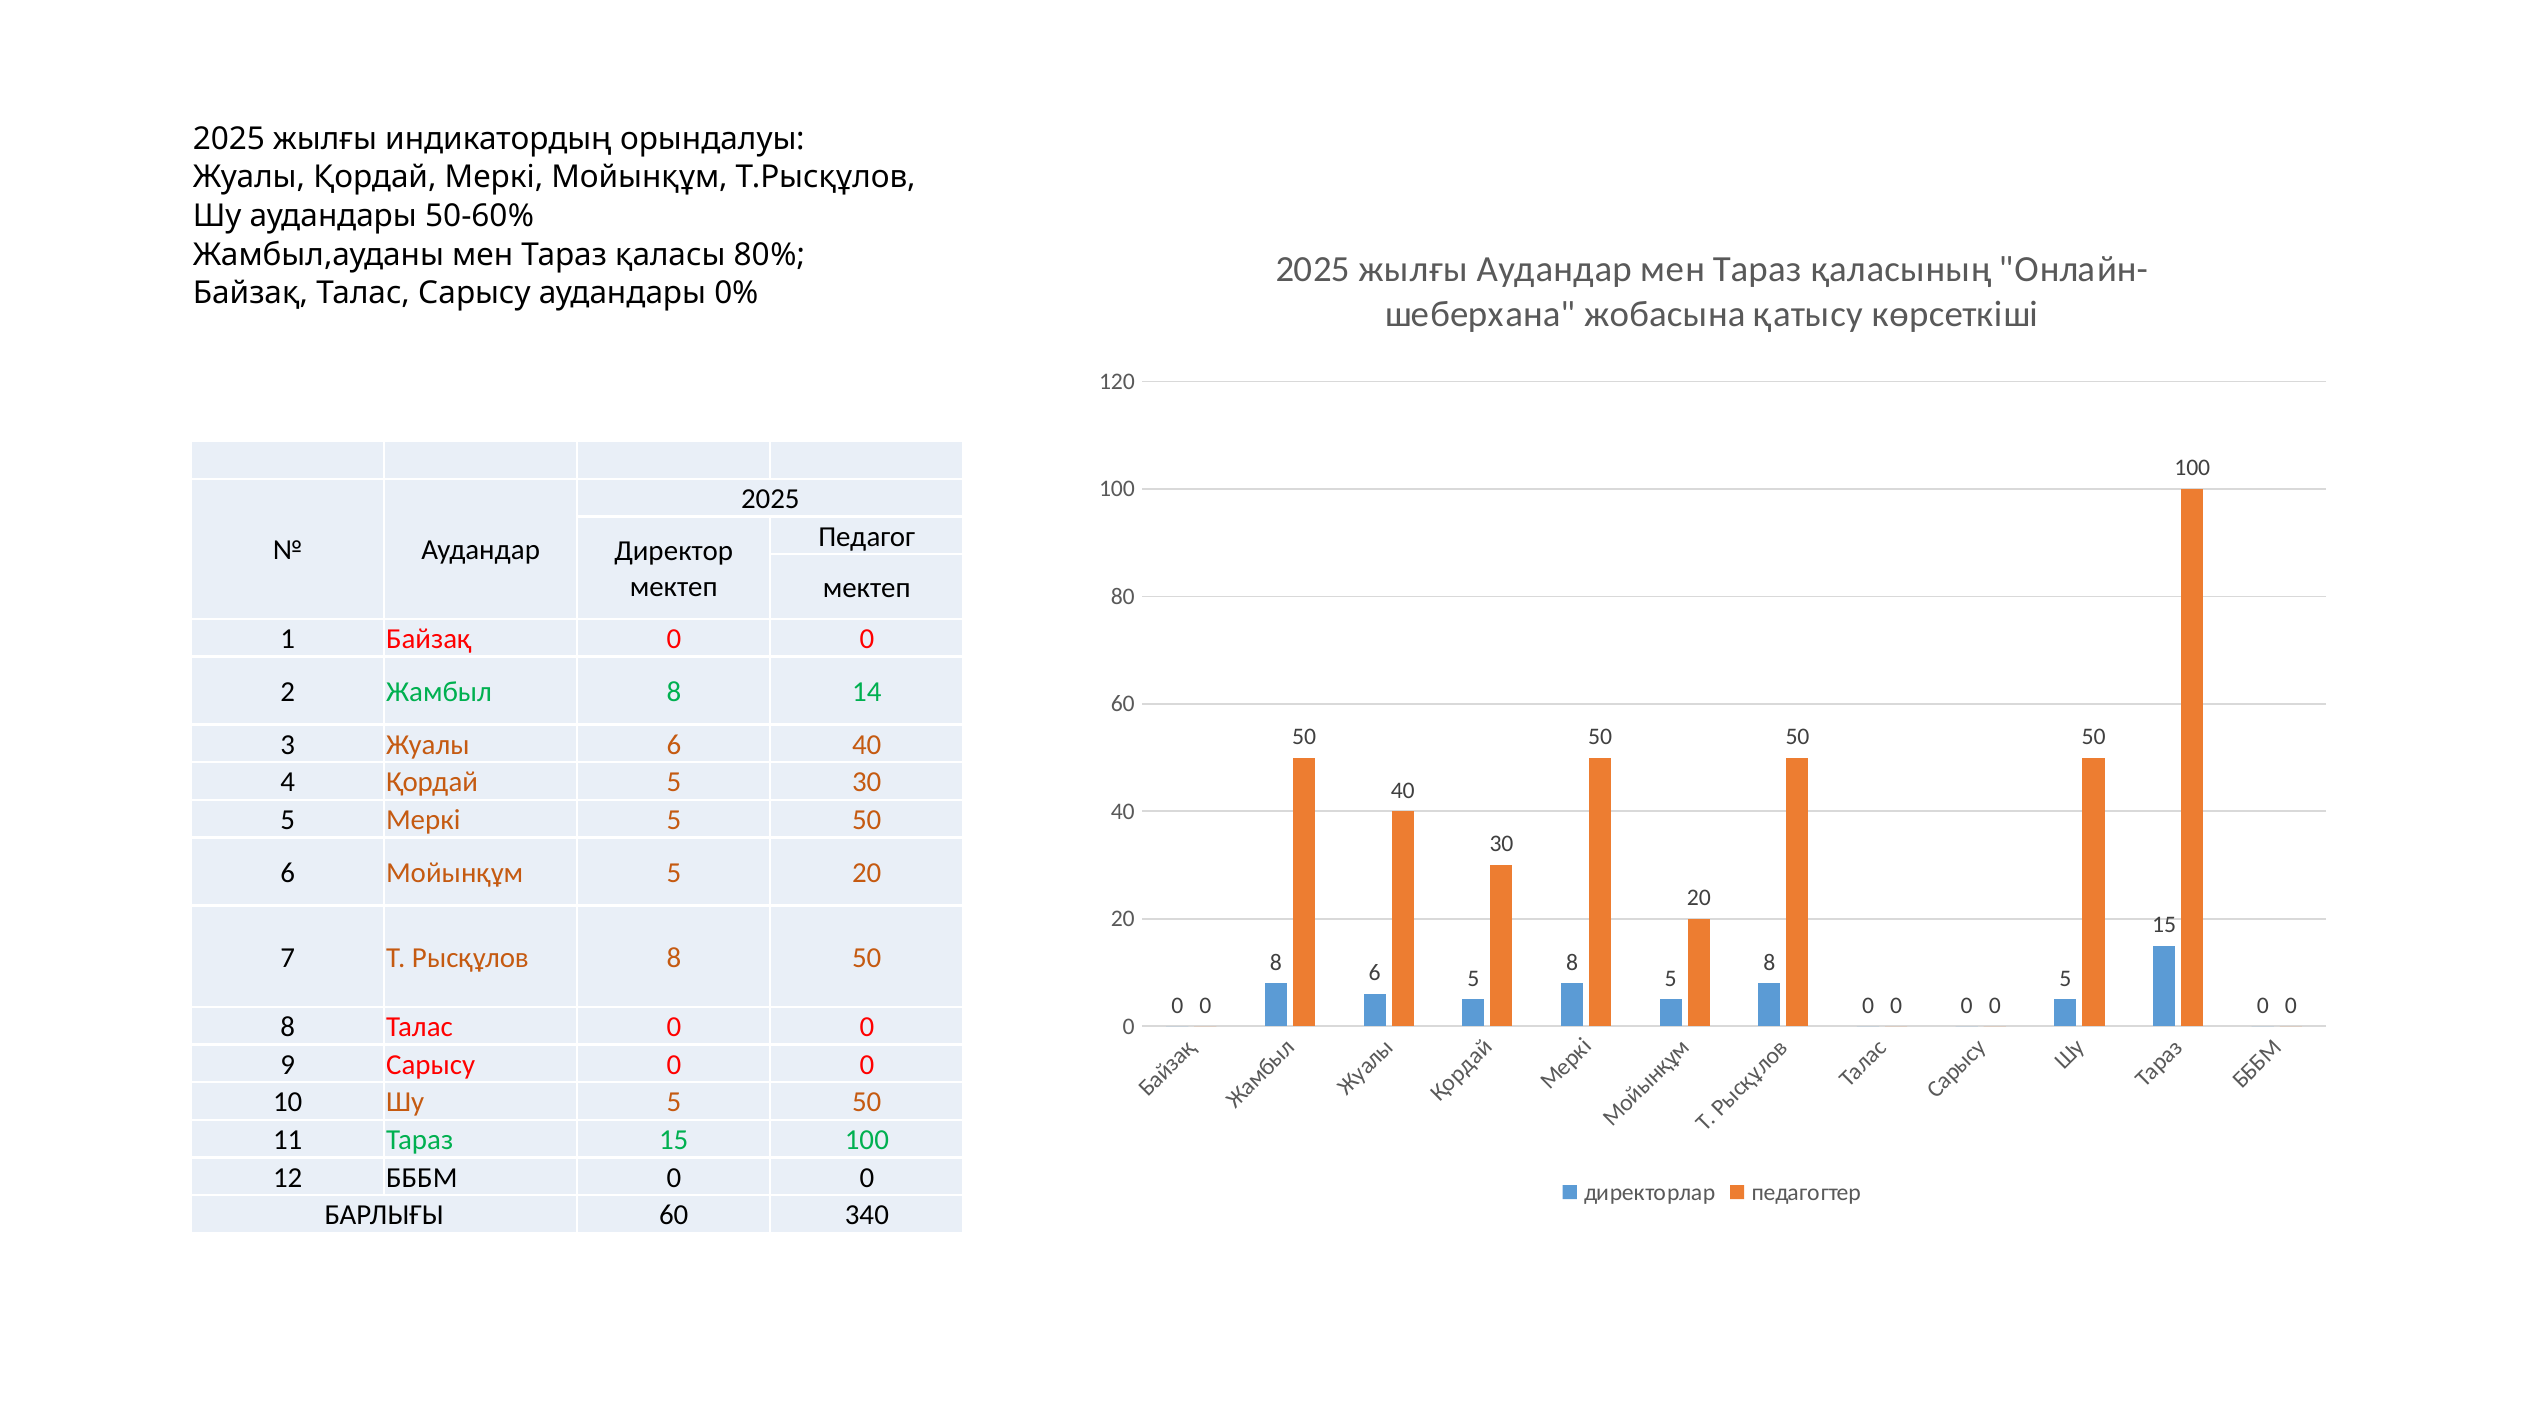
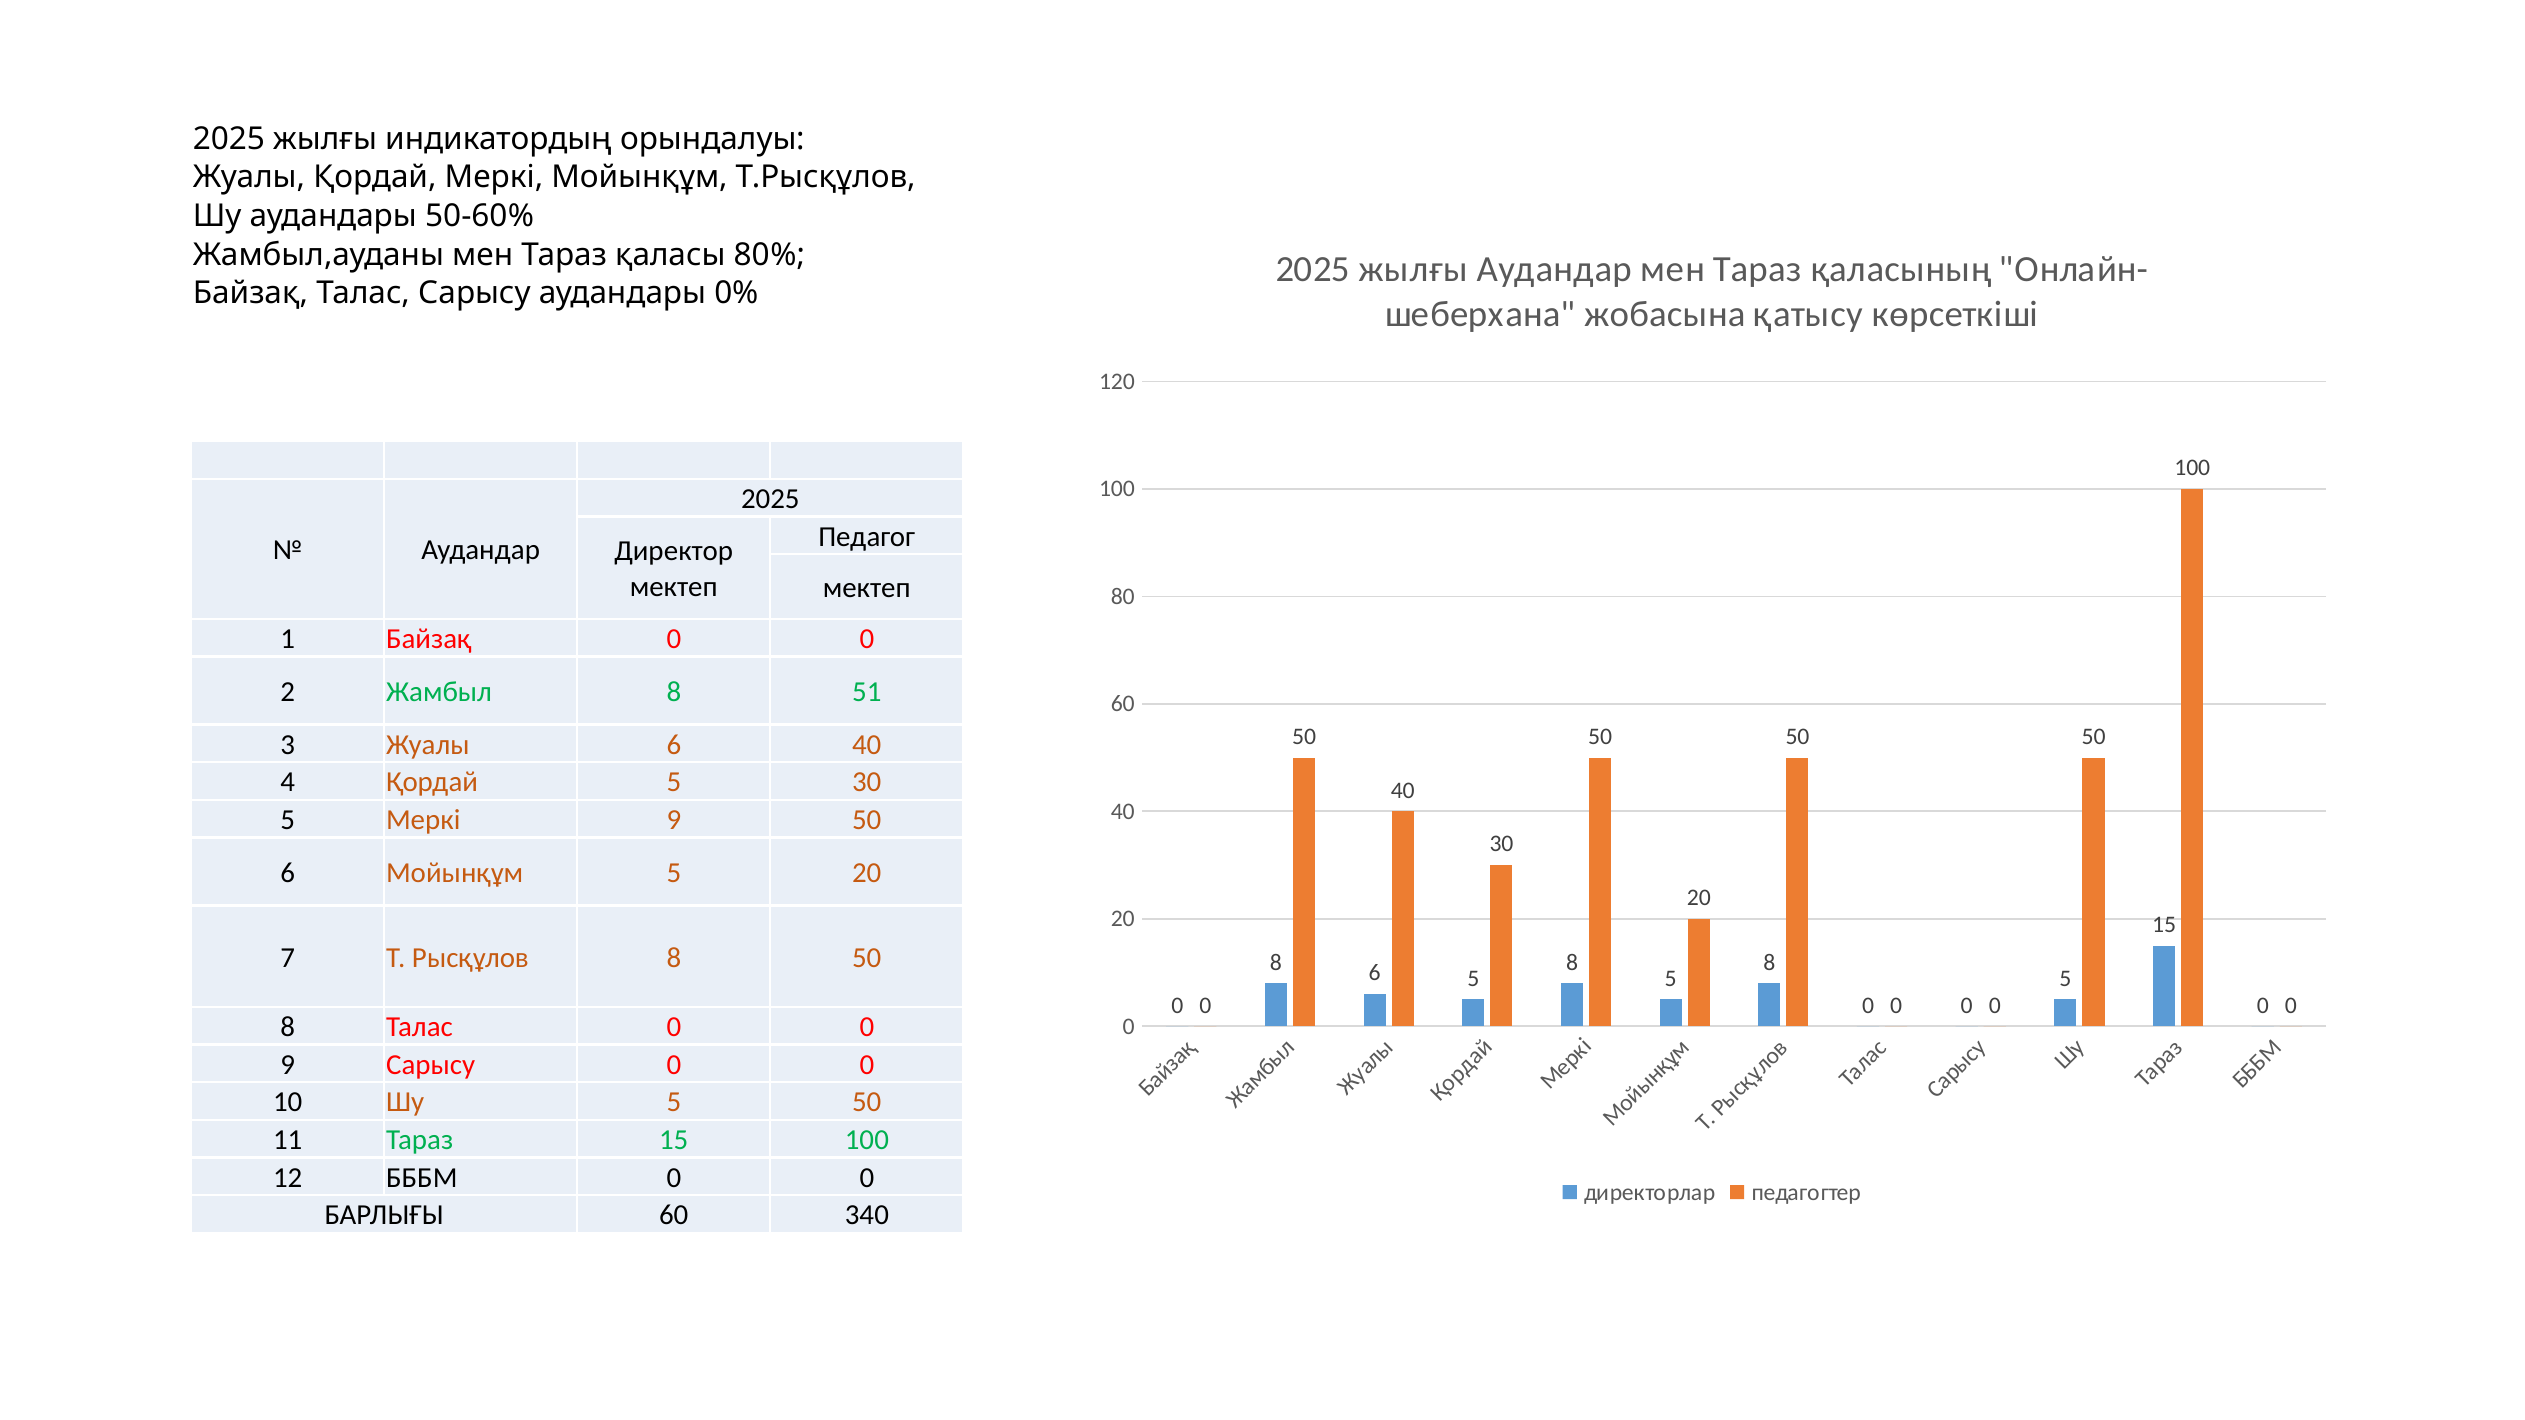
14: 14 -> 51
Меркі 5: 5 -> 9
